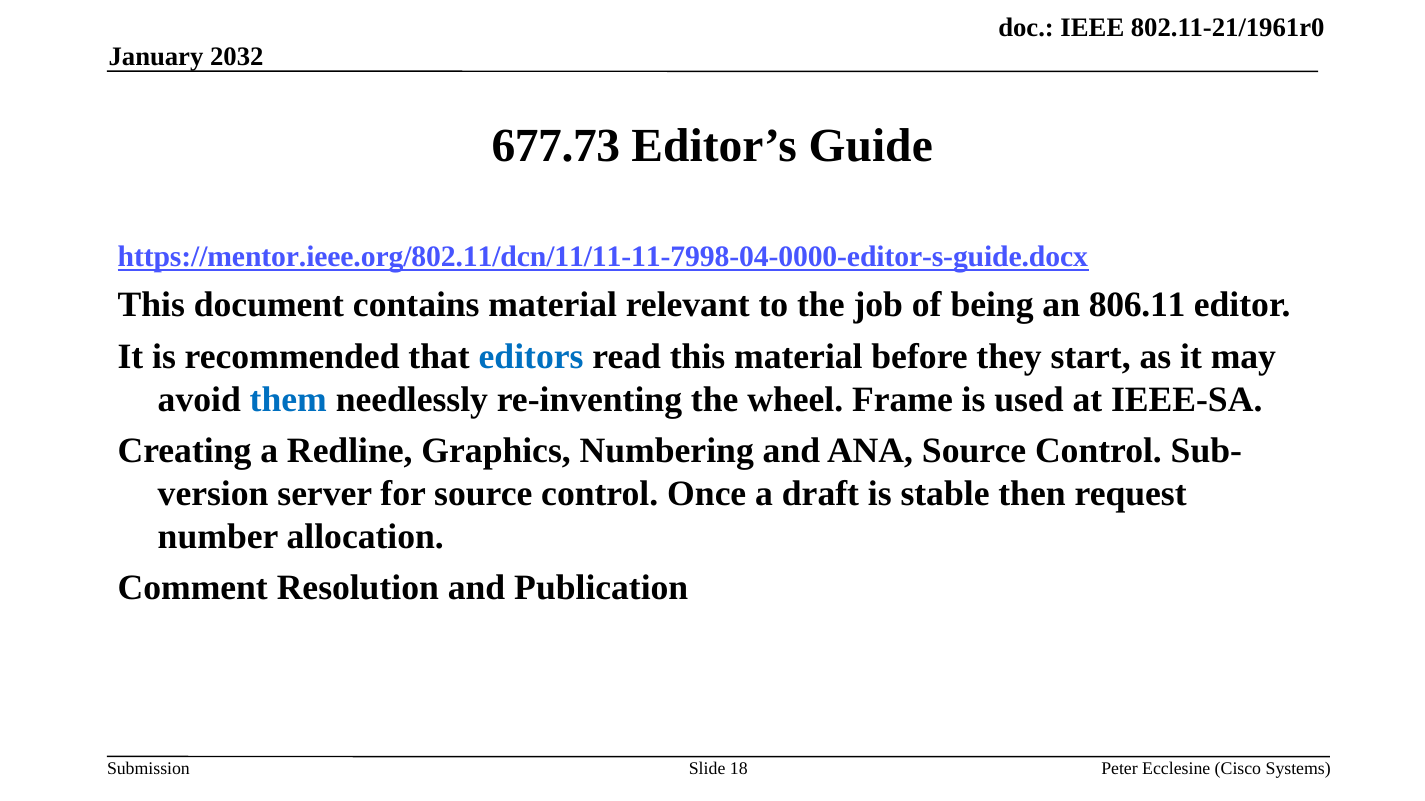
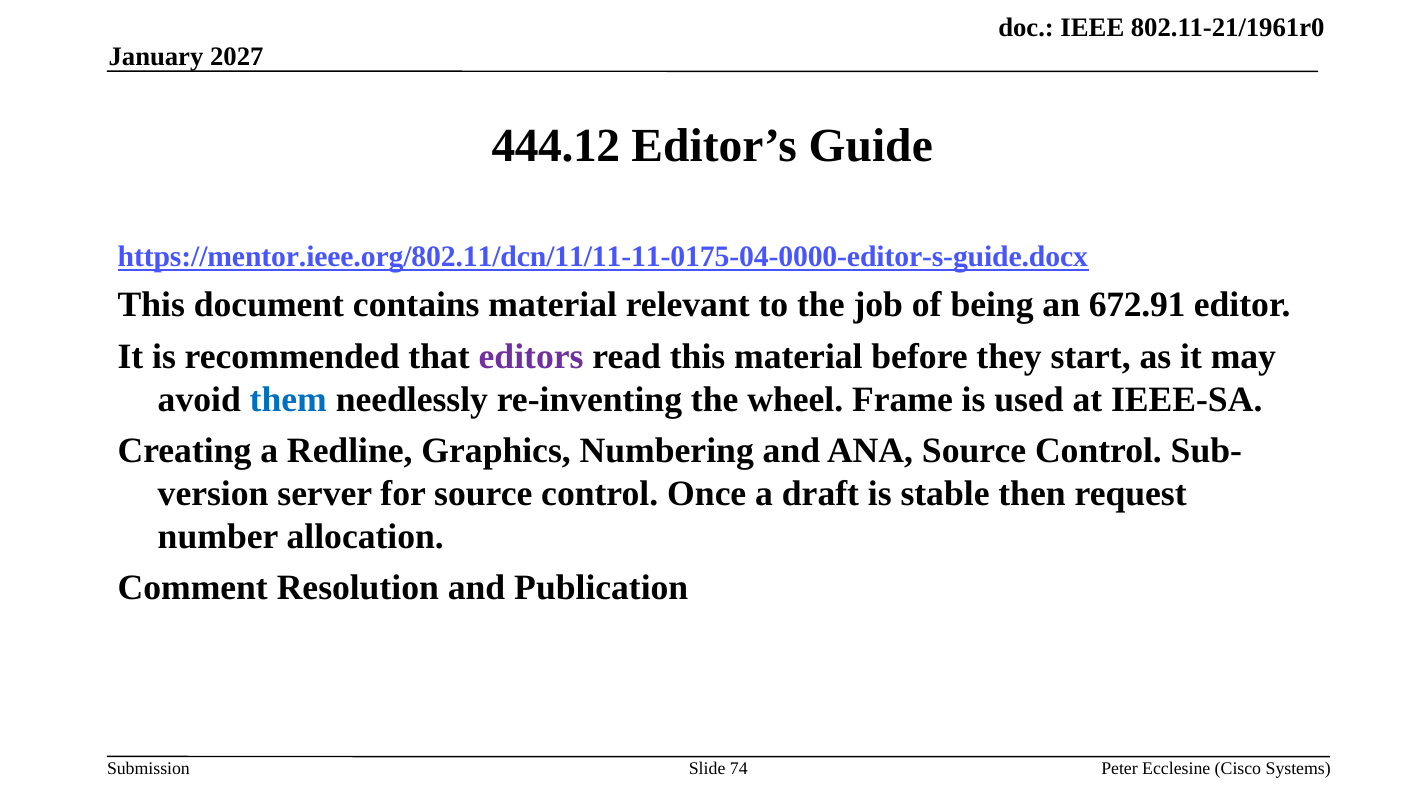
2032: 2032 -> 2027
677.73: 677.73 -> 444.12
https://mentor.ieee.org/802.11/dcn/11/11-11-7998-04-0000-editor-s-guide.docx: https://mentor.ieee.org/802.11/dcn/11/11-11-7998-04-0000-editor-s-guide.docx -> https://mentor.ieee.org/802.11/dcn/11/11-11-0175-04-0000-editor-s-guide.docx
806.11: 806.11 -> 672.91
editors colour: blue -> purple
18: 18 -> 74
